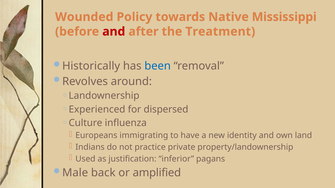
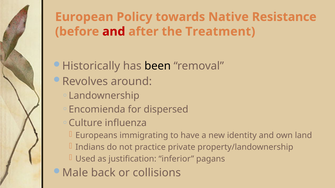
Wounded: Wounded -> European
Mississippi: Mississippi -> Resistance
been colour: blue -> black
Experienced: Experienced -> Encomienda
amplified: amplified -> collisions
